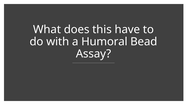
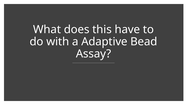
Humoral: Humoral -> Adaptive
